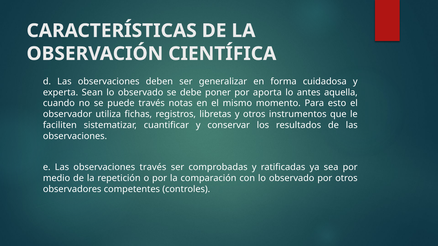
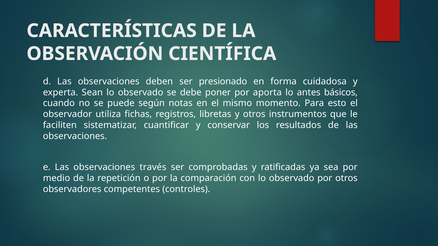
generalizar: generalizar -> presionado
aquella: aquella -> básicos
puede través: través -> según
